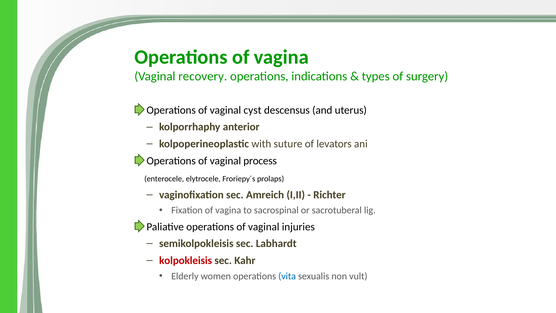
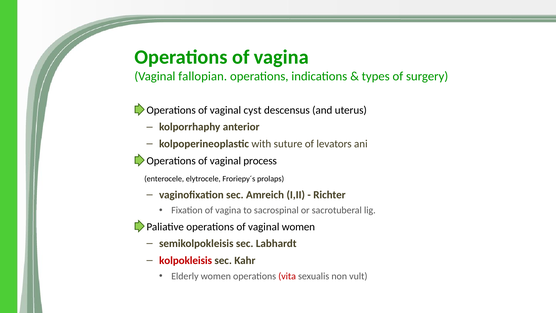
recovery: recovery -> fallopian
vaginal injuries: injuries -> women
vita colour: blue -> red
